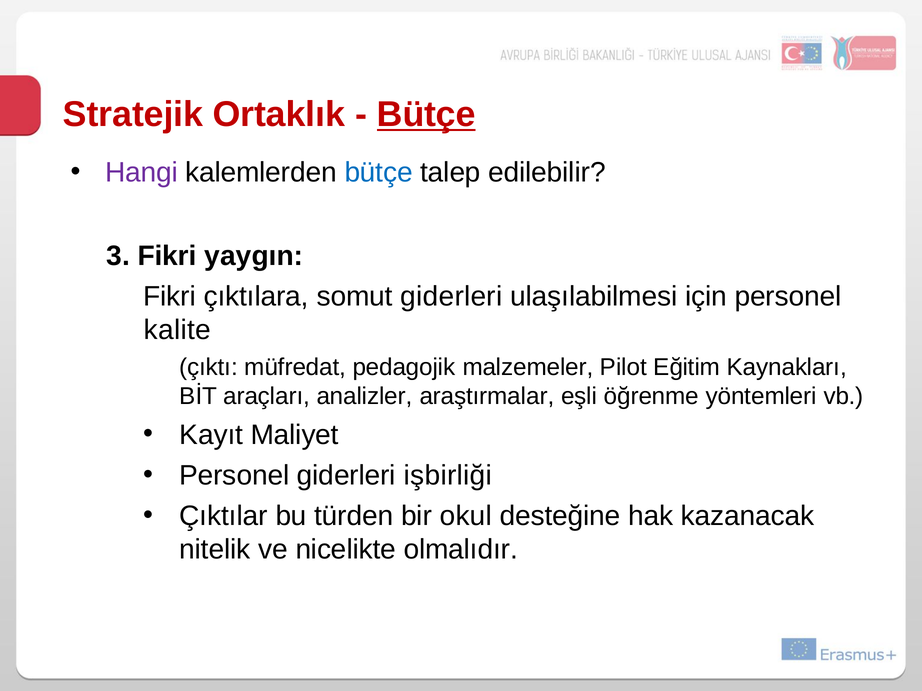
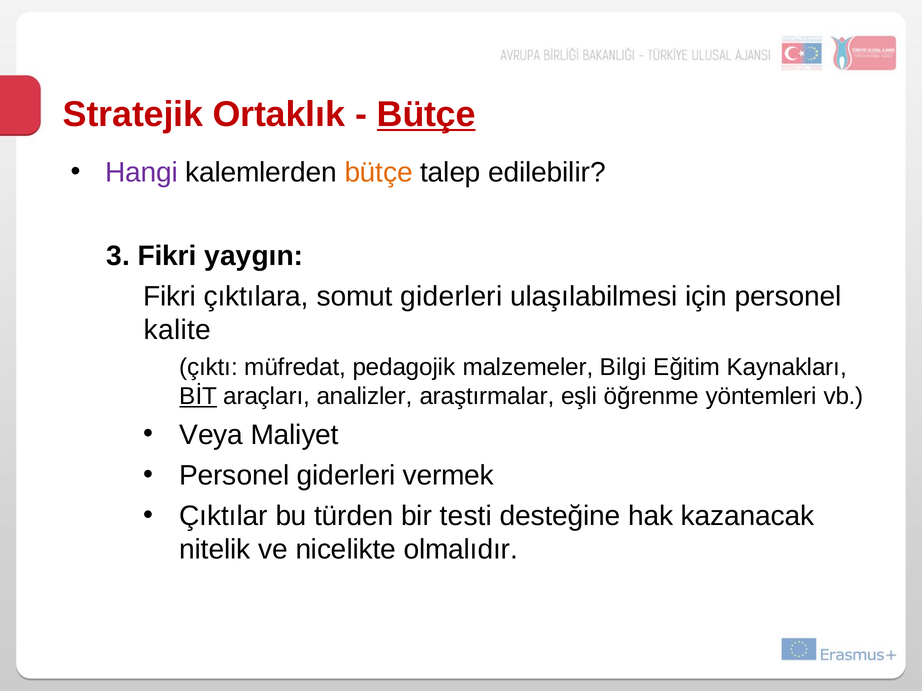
bütçe at (379, 173) colour: blue -> orange
Pilot: Pilot -> Bilgi
BİT underline: none -> present
Kayıt: Kayıt -> Veya
işbirliği: işbirliği -> vermek
okul: okul -> testi
